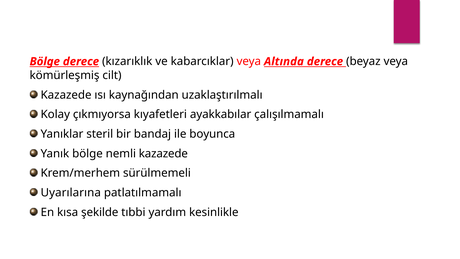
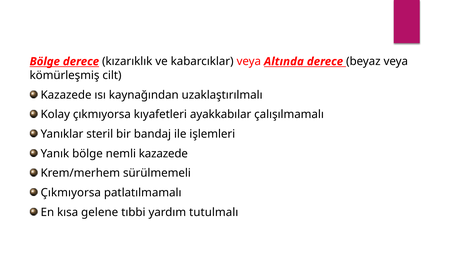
boyunca: boyunca -> işlemleri
Uyarılarına at (71, 193): Uyarılarına -> Çıkmıyorsa
şekilde: şekilde -> gelene
kesinlikle: kesinlikle -> tutulmalı
